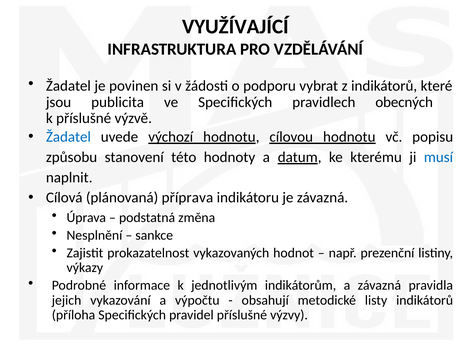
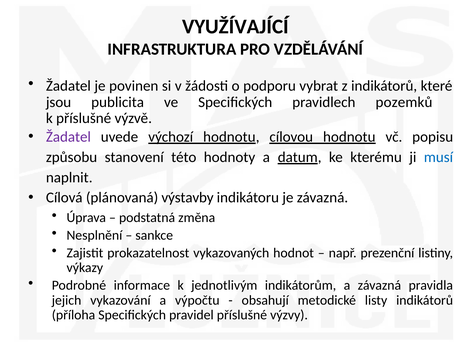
obecných: obecných -> pozemků
Žadatel at (68, 137) colour: blue -> purple
příprava: příprava -> výstavby
